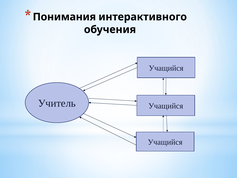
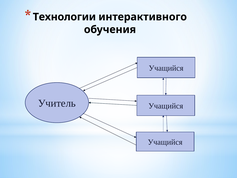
Понимания: Понимания -> Технологии
